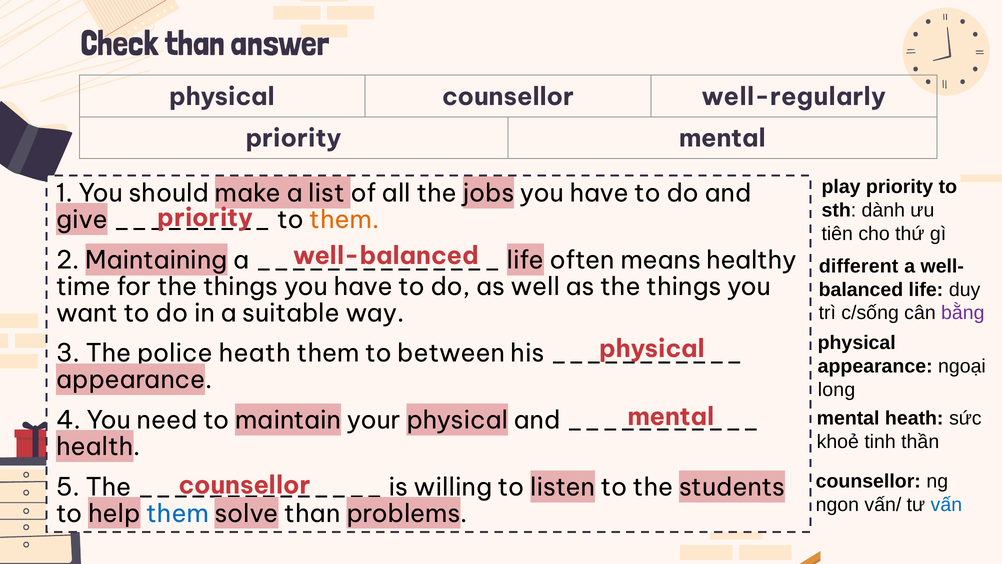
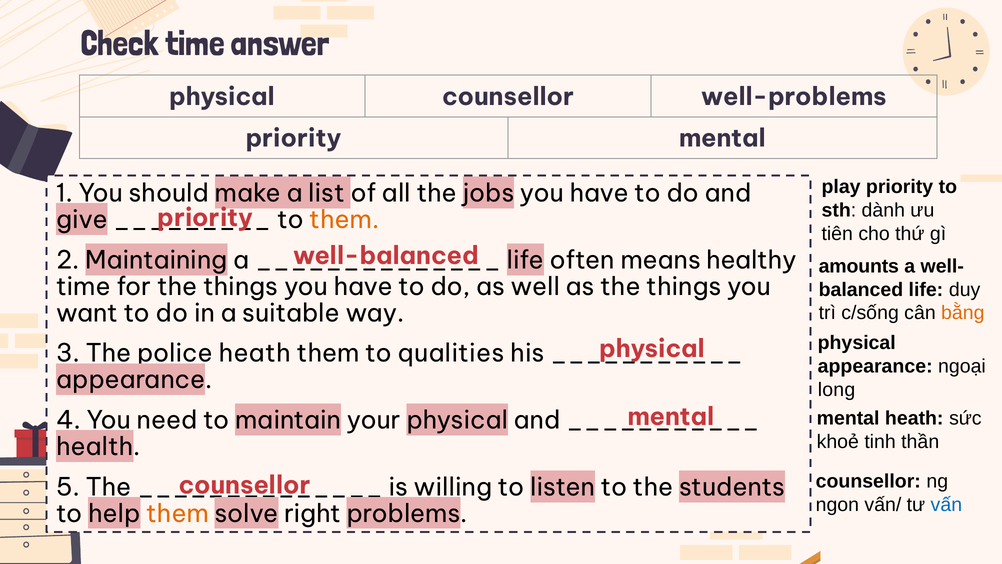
Check than: than -> time
well-regularly: well-regularly -> well-problems
different: different -> amounts
bằng colour: purple -> orange
between: between -> qualities
them at (178, 513) colour: blue -> orange
solve than: than -> right
